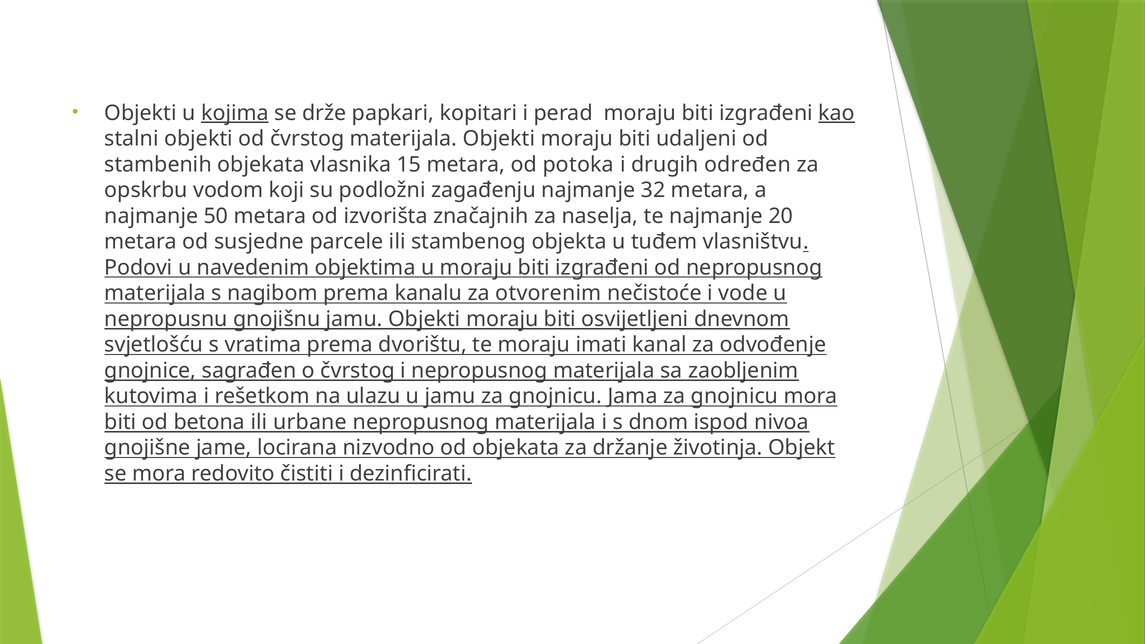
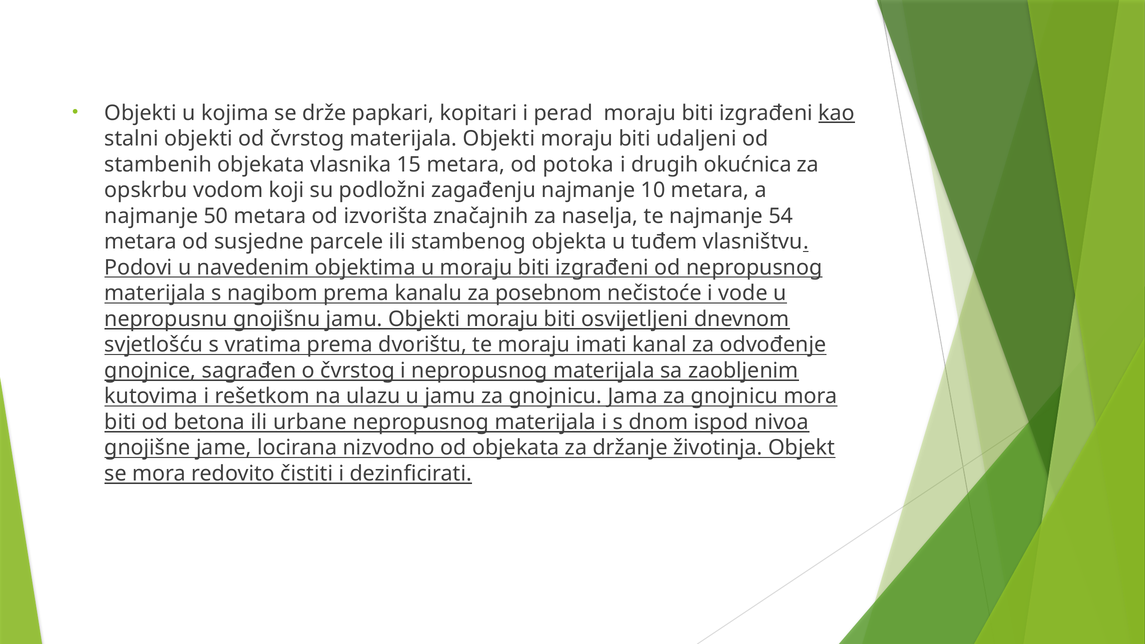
kojima underline: present -> none
određen: određen -> okućnica
32: 32 -> 10
20: 20 -> 54
otvorenim: otvorenim -> posebnom
